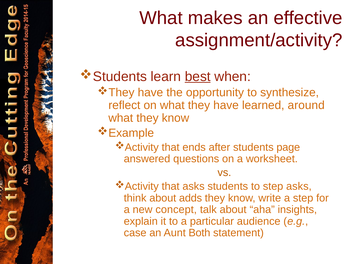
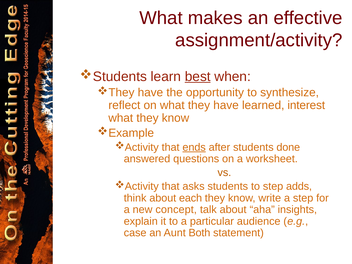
around: around -> interest
ends underline: none -> present
page: page -> done
step asks: asks -> adds
adds: adds -> each
